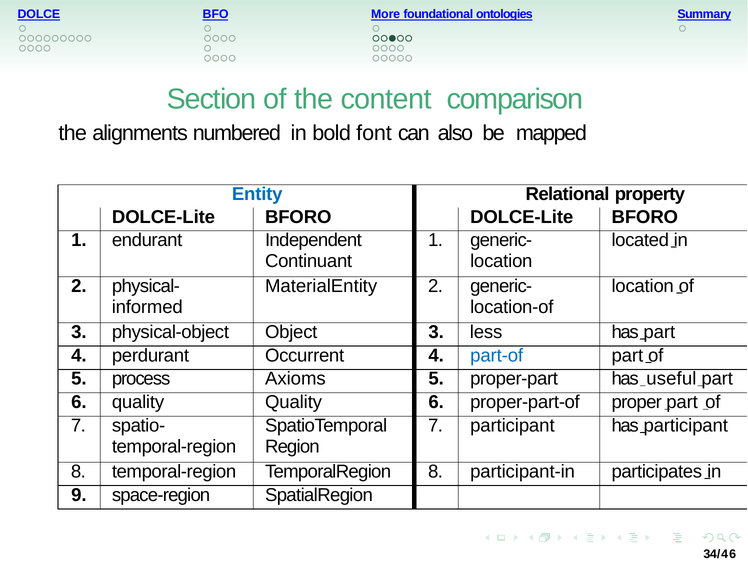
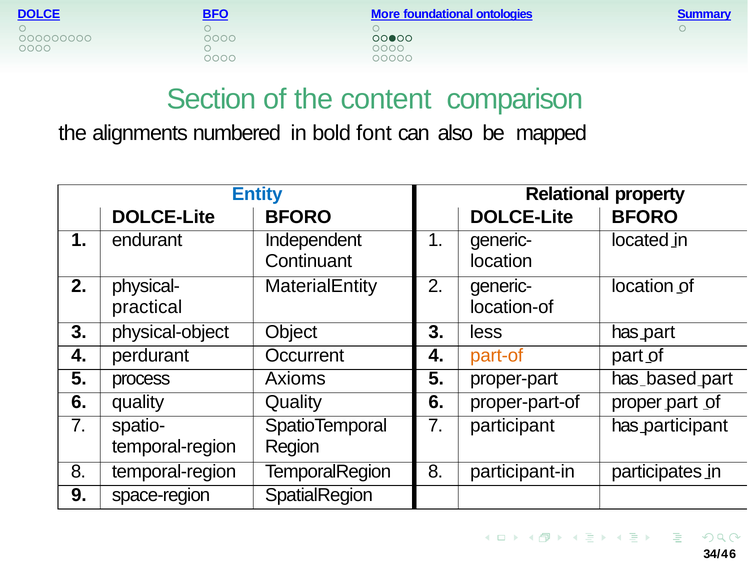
informed: informed -> practical
part-of colour: blue -> orange
useful: useful -> based
